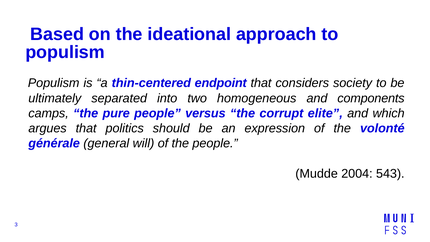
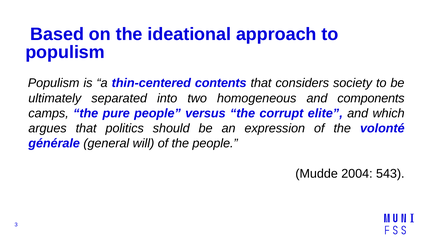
endpoint: endpoint -> contents
